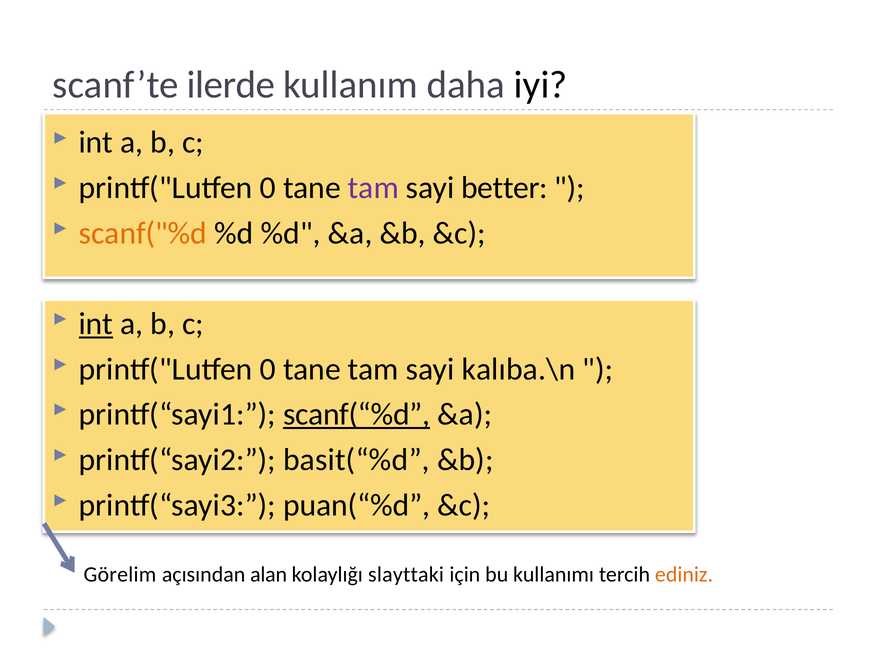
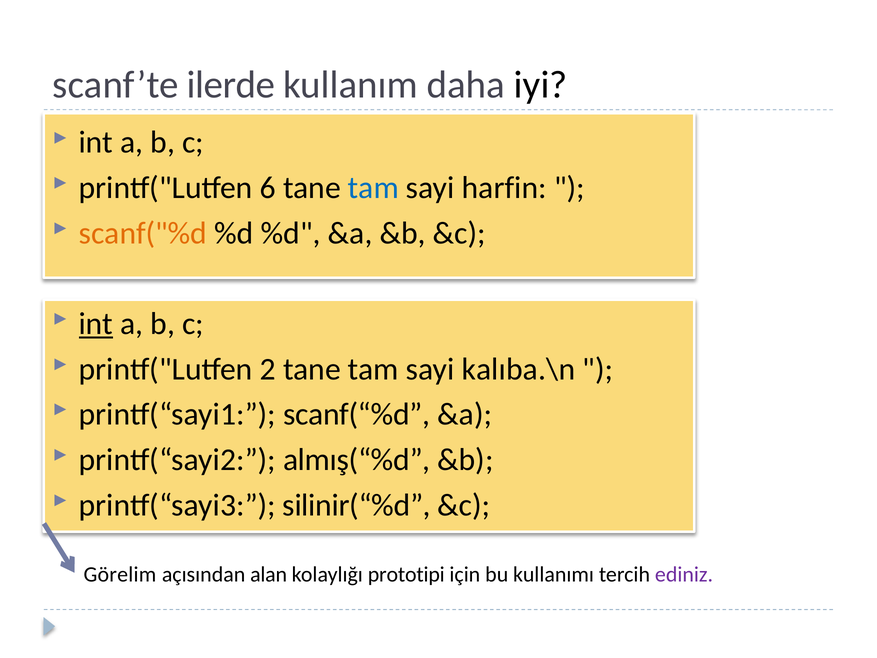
0 at (268, 188): 0 -> 6
tam at (373, 188) colour: purple -> blue
better: better -> harfin
0 at (268, 369): 0 -> 2
scanf(“%d underline: present -> none
basit(“%d: basit(“%d -> almış(“%d
puan(“%d: puan(“%d -> silinir(“%d
slayttaki: slayttaki -> prototipi
ediniz colour: orange -> purple
